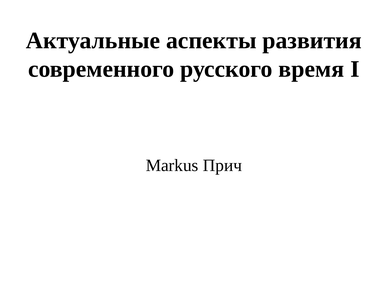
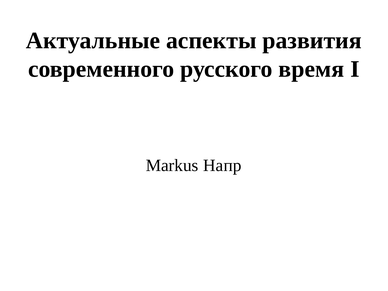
Прич: Прич -> Напр
